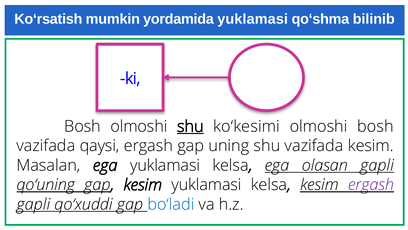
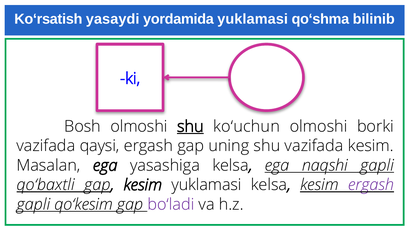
mumkin: mumkin -> yasaydi
ko‘kesimi: ko‘kesimi -> ko‘uchun
olmoshi bosh: bosh -> borki
ega yuklamasi: yuklamasi -> yasashiga
olasan: olasan -> naqshi
qo‘uning: qo‘uning -> qo‘baxtli
qo‘xuddi: qo‘xuddi -> qo‘kesim
bo‘ladi colour: blue -> purple
